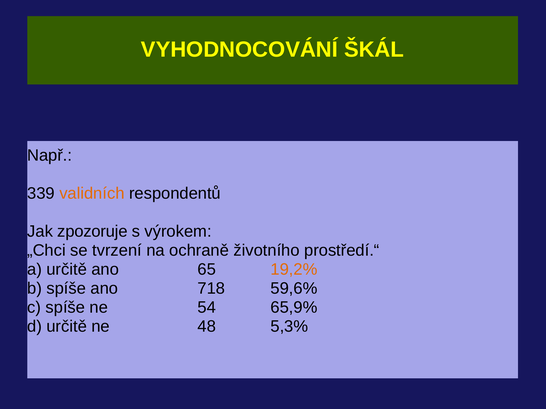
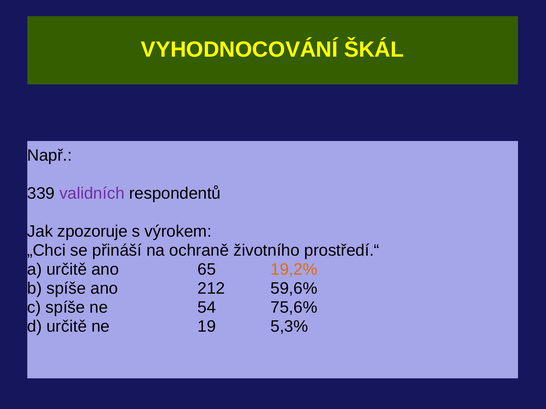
validních colour: orange -> purple
tvrzení: tvrzení -> přináší
718: 718 -> 212
65,9%: 65,9% -> 75,6%
48: 48 -> 19
